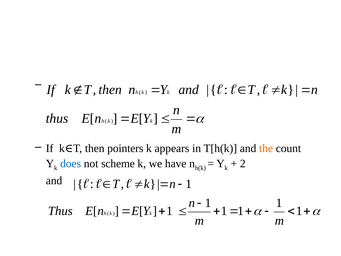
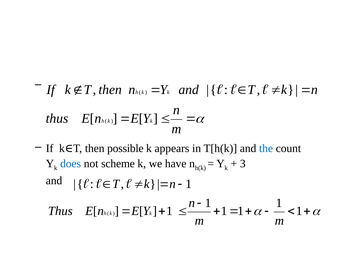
pointers: pointers -> possible
the colour: orange -> blue
2: 2 -> 3
